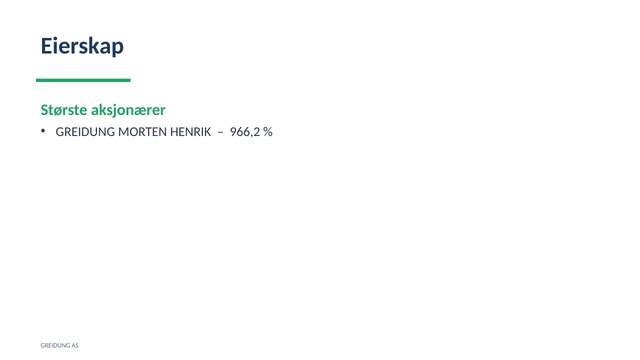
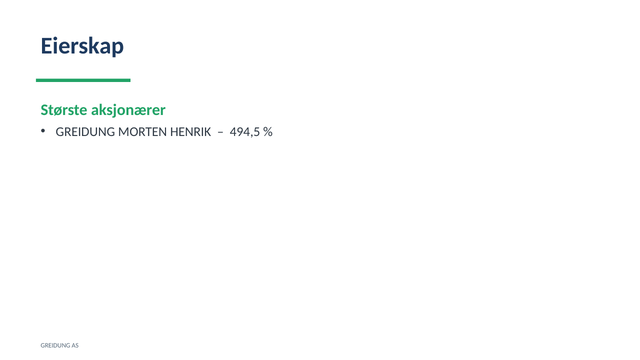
966,2: 966,2 -> 494,5
